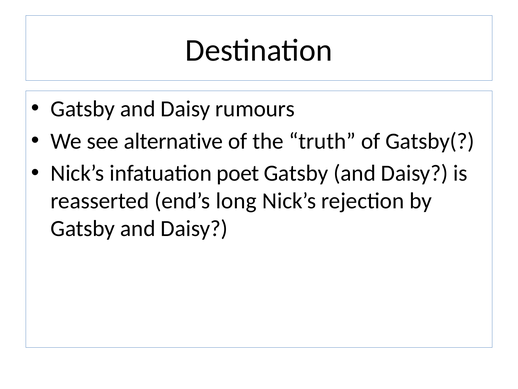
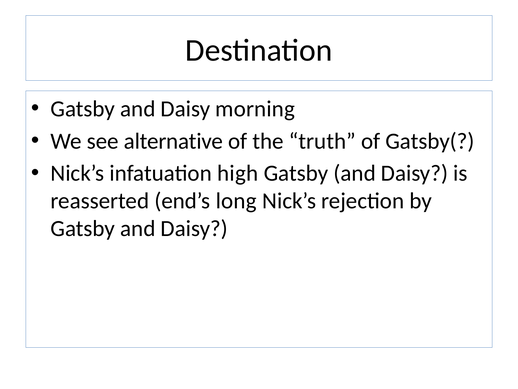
rumours: rumours -> morning
poet: poet -> high
